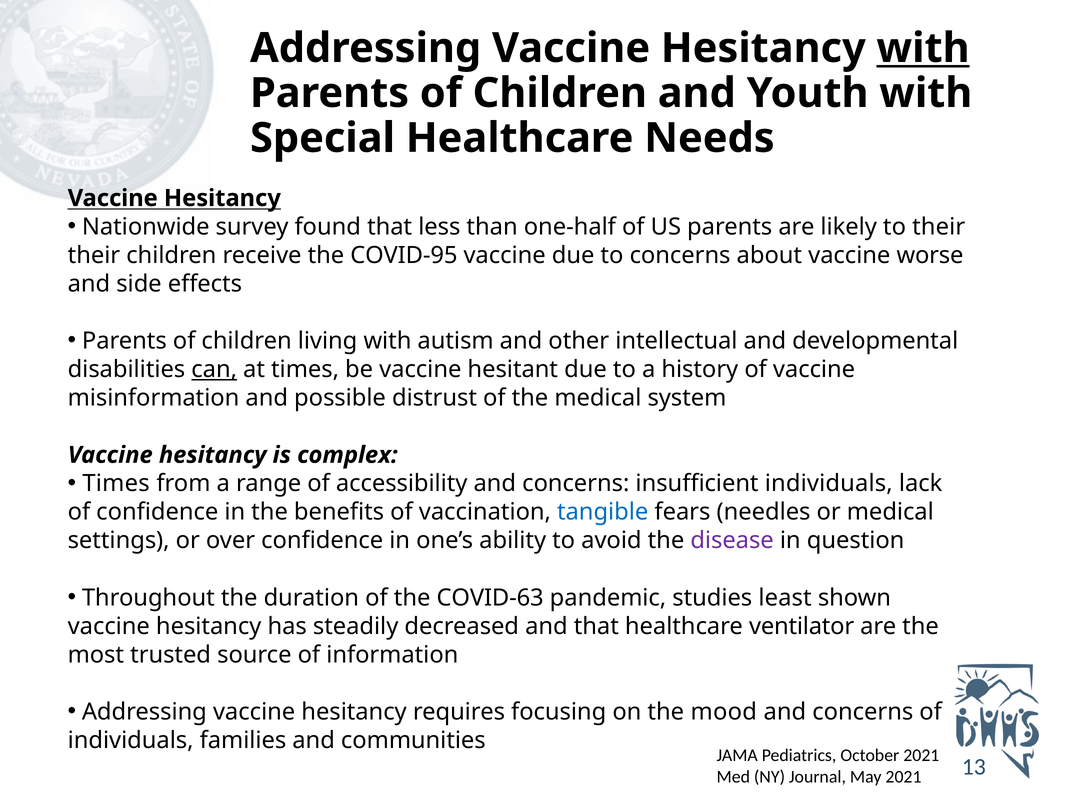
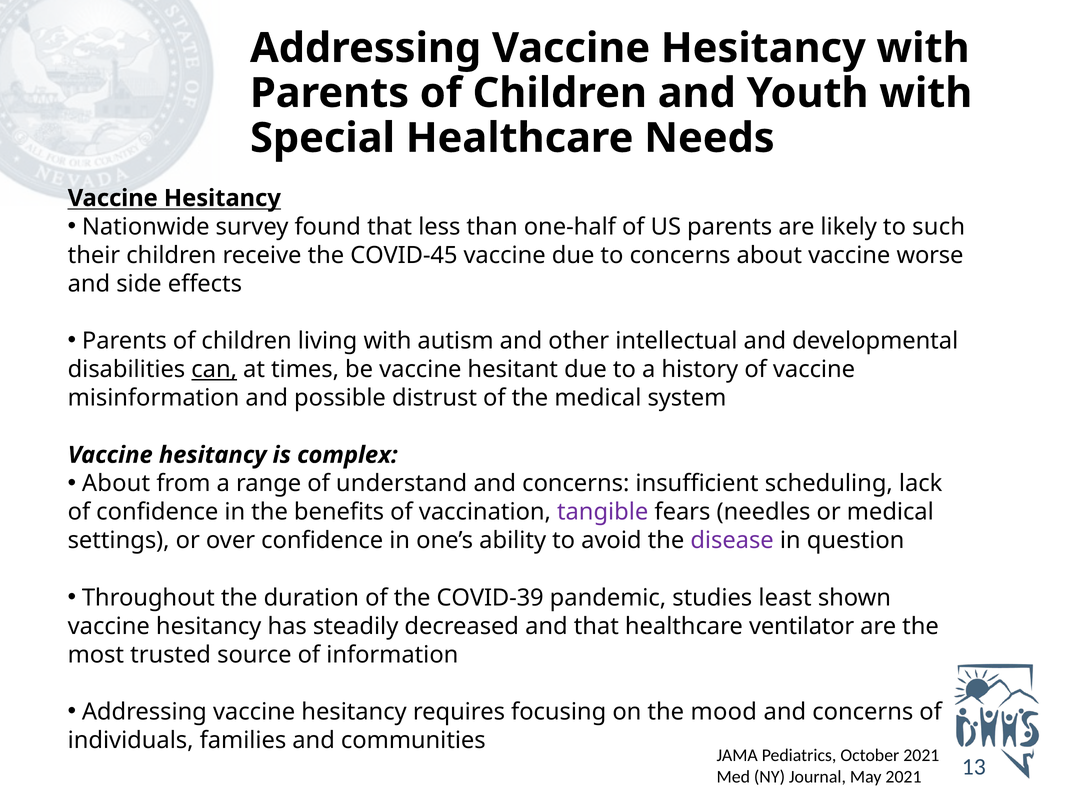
with at (923, 48) underline: present -> none
to their: their -> such
COVID-95: COVID-95 -> COVID-45
Times at (116, 483): Times -> About
accessibility: accessibility -> understand
insufficient individuals: individuals -> scheduling
tangible colour: blue -> purple
COVID-63: COVID-63 -> COVID-39
